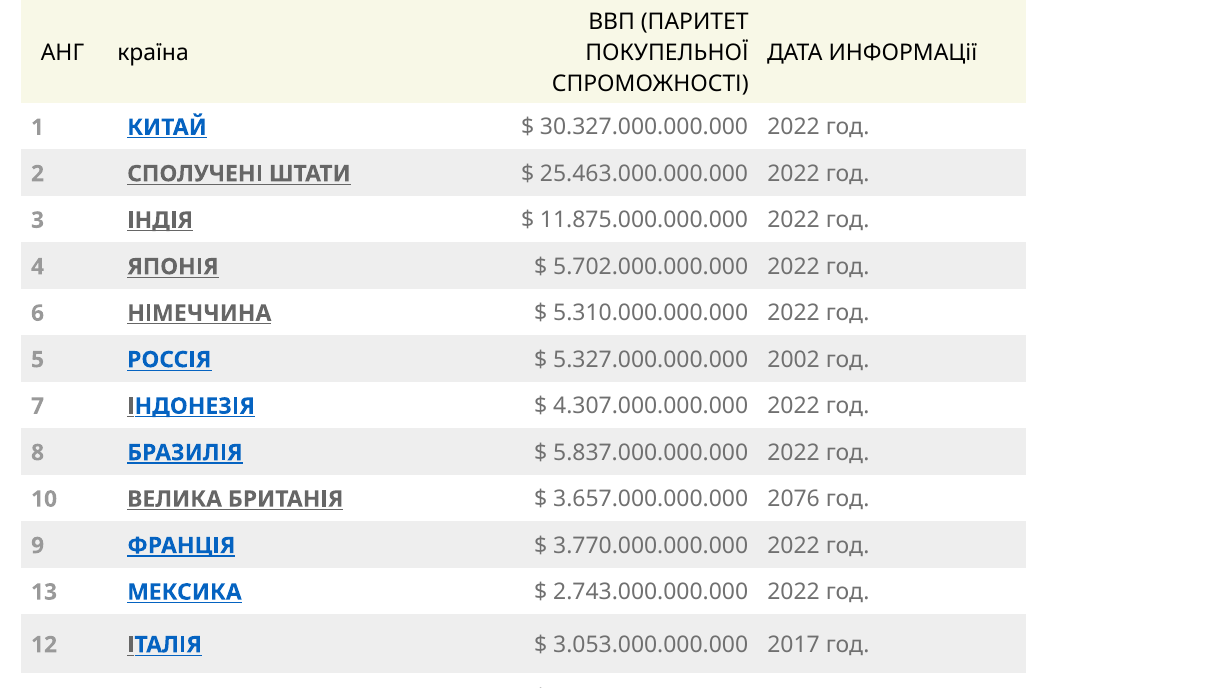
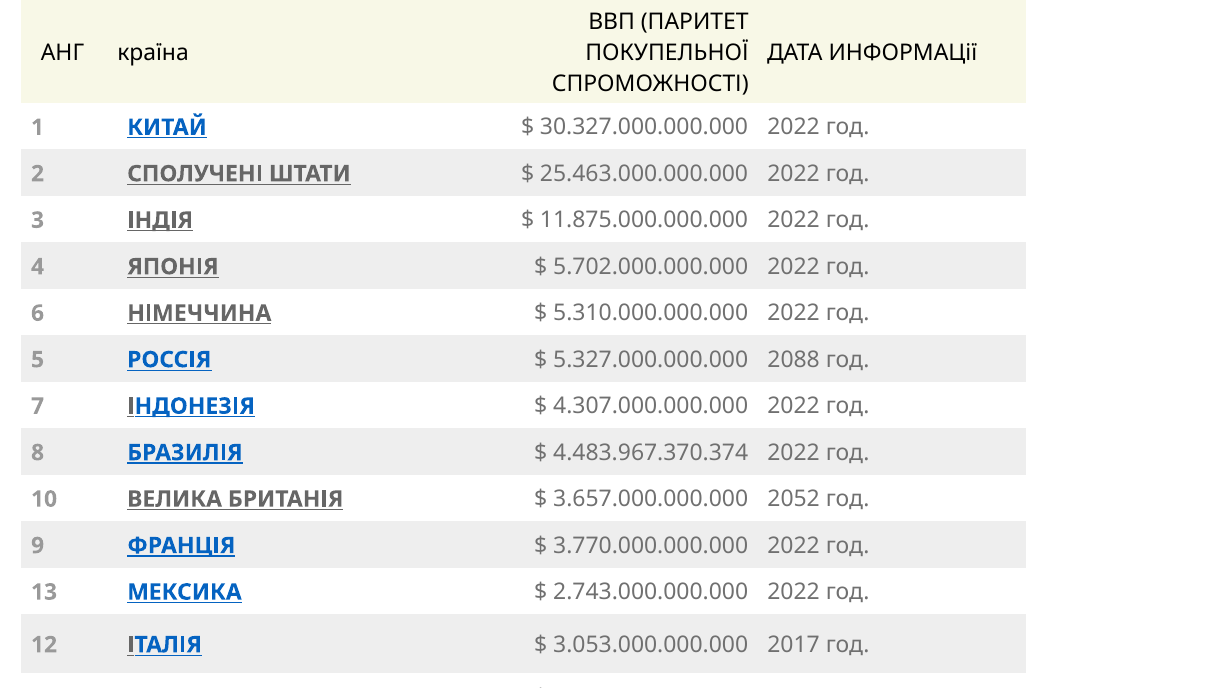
2002: 2002 -> 2088
5.837.000.000.000: 5.837.000.000.000 -> 4.483.967.370.374
2076: 2076 -> 2052
